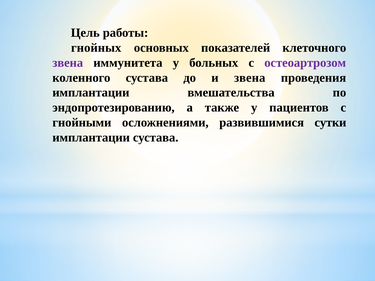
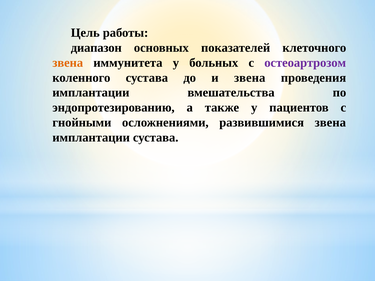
гнойных: гнойных -> диапазон
звена at (68, 63) colour: purple -> orange
развившимися сутки: сутки -> звена
